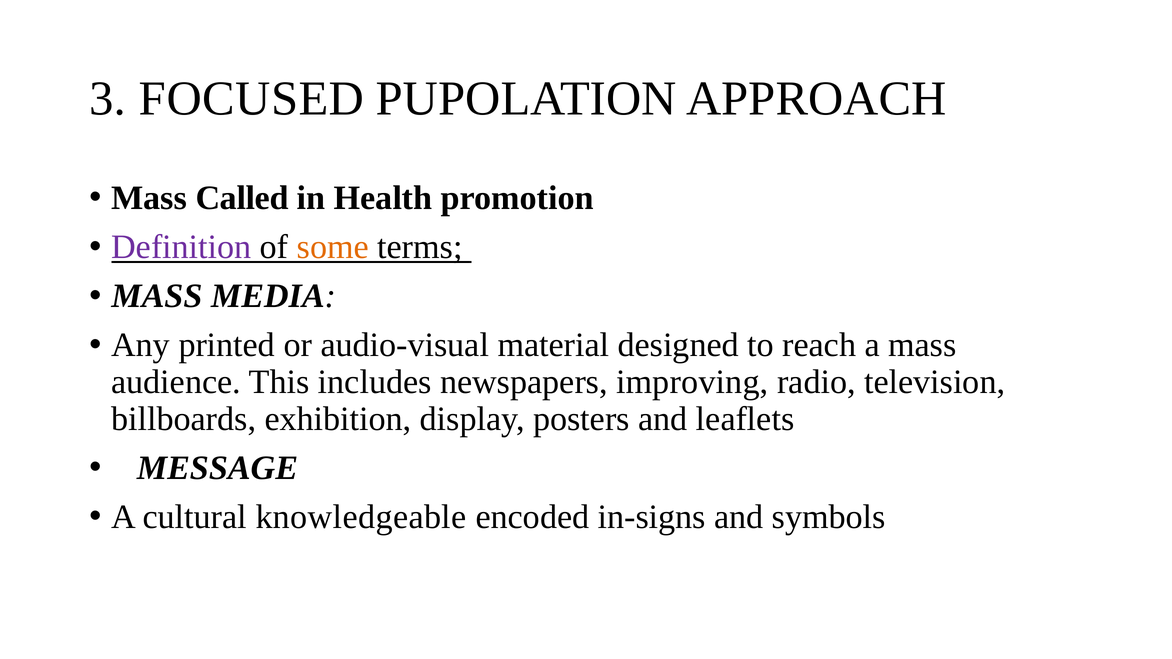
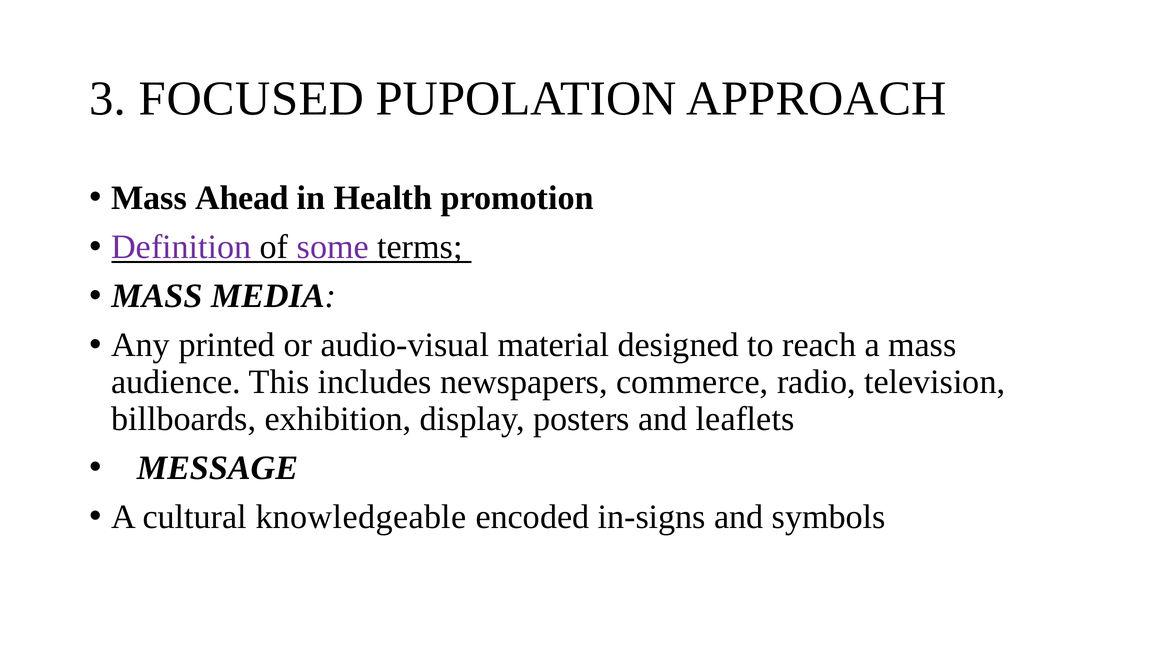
Called: Called -> Ahead
some colour: orange -> purple
improving: improving -> commerce
